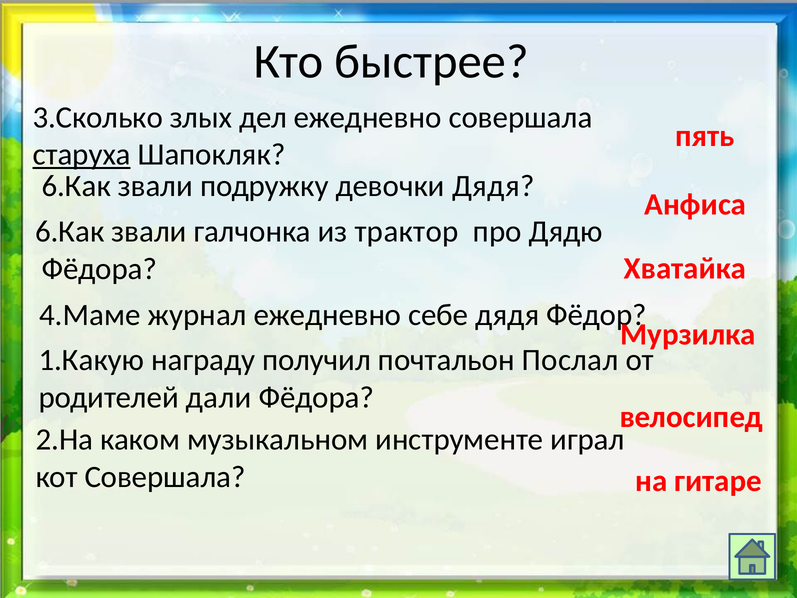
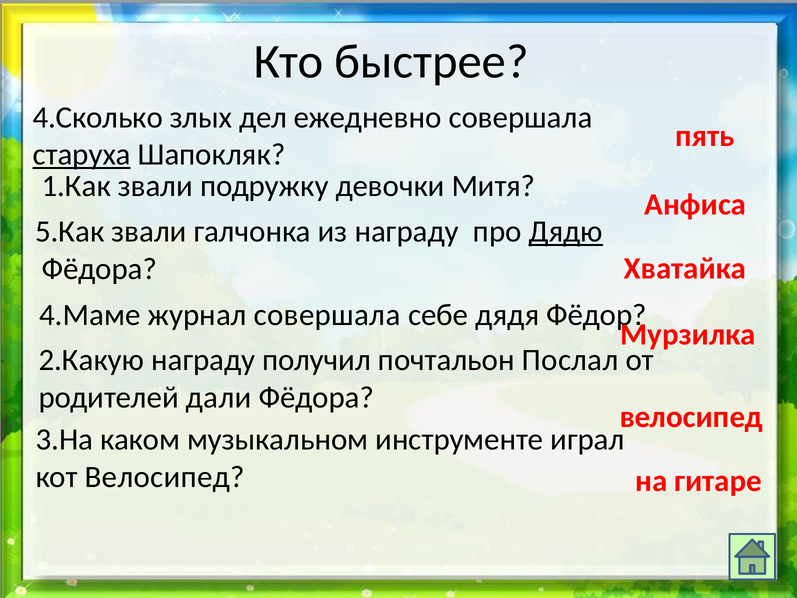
3.Сколько: 3.Сколько -> 4.Сколько
6.Как at (76, 186): 6.Как -> 1.Как
девочки Дядя: Дядя -> Митя
6.Как at (70, 232): 6.Как -> 5.Как
из трактор: трактор -> награду
Дядю underline: none -> present
журнал ежедневно: ежедневно -> совершала
1.Какую: 1.Какую -> 2.Какую
2.На: 2.На -> 3.На
кот Совершала: Совершала -> Велосипед
